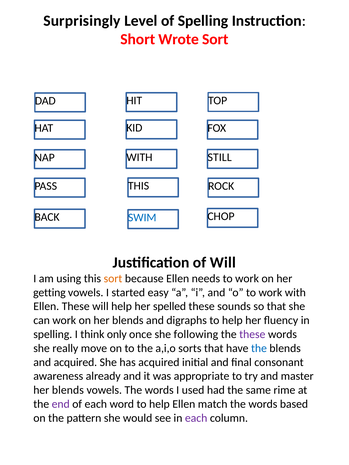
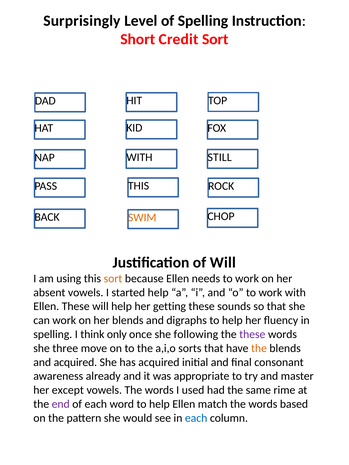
Wrote: Wrote -> Credit
SWIM colour: blue -> orange
getting: getting -> absent
started easy: easy -> help
spelled: spelled -> getting
really: really -> three
the at (259, 349) colour: blue -> orange
blends at (68, 390): blends -> except
each at (196, 418) colour: purple -> blue
